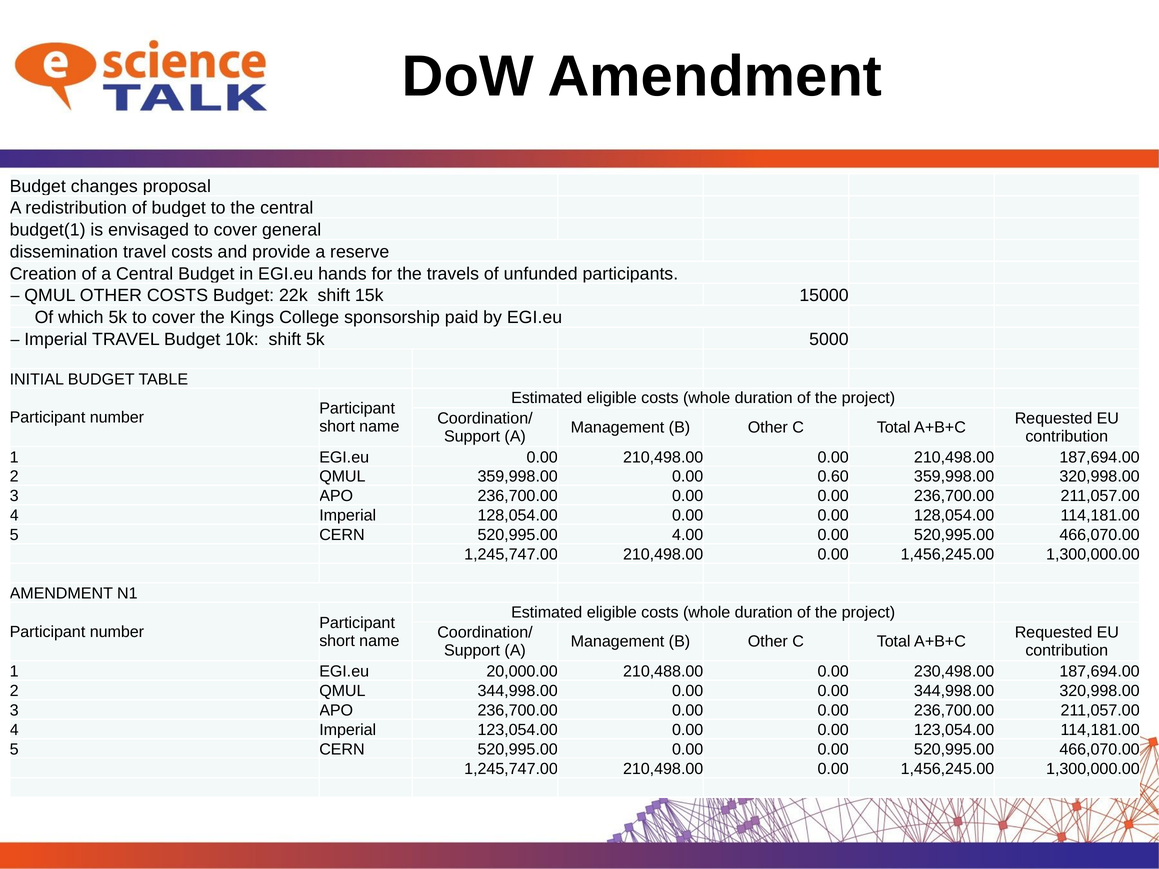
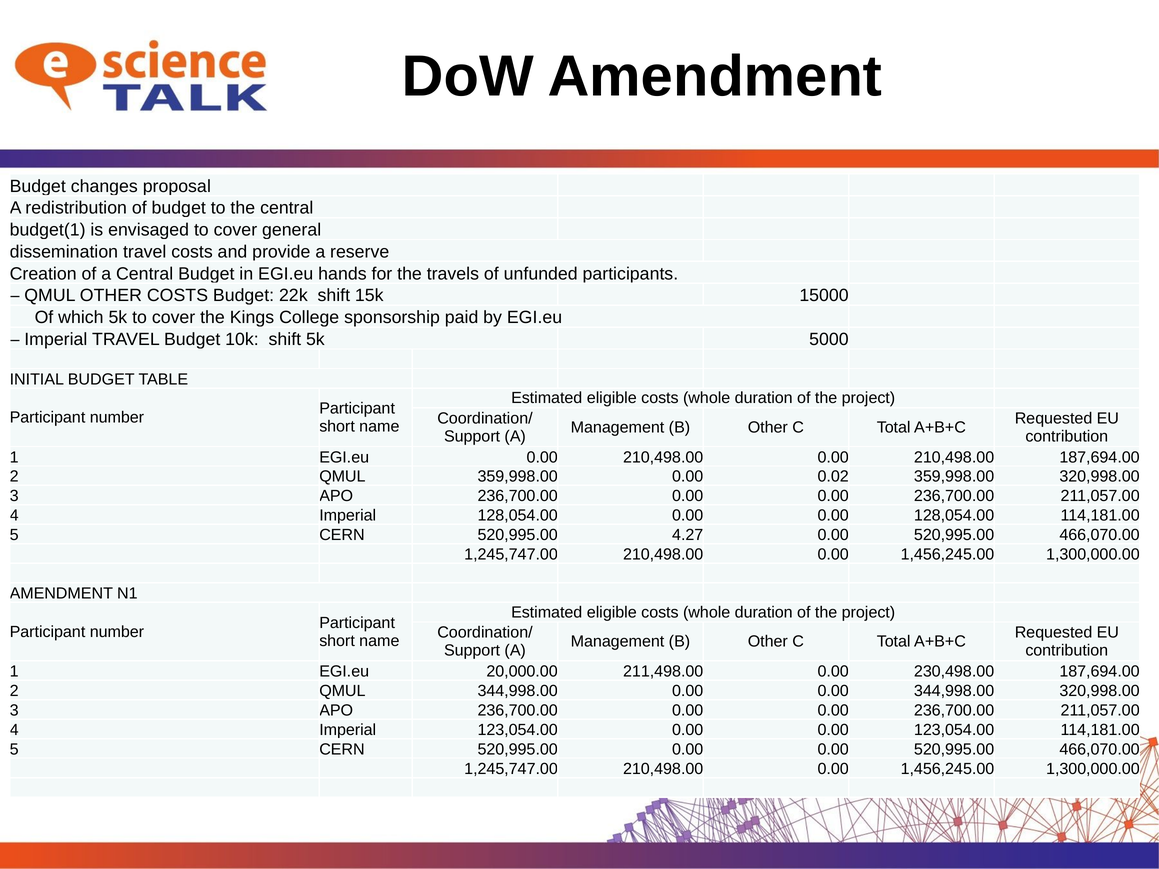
0.60: 0.60 -> 0.02
4.00: 4.00 -> 4.27
210,488.00: 210,488.00 -> 211,498.00
